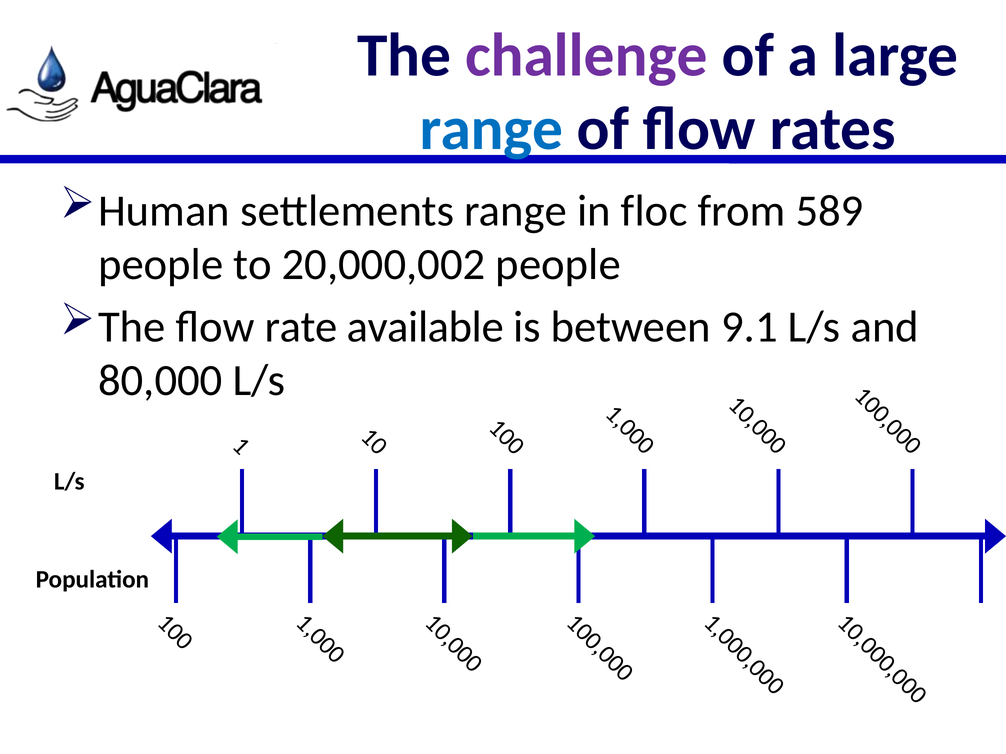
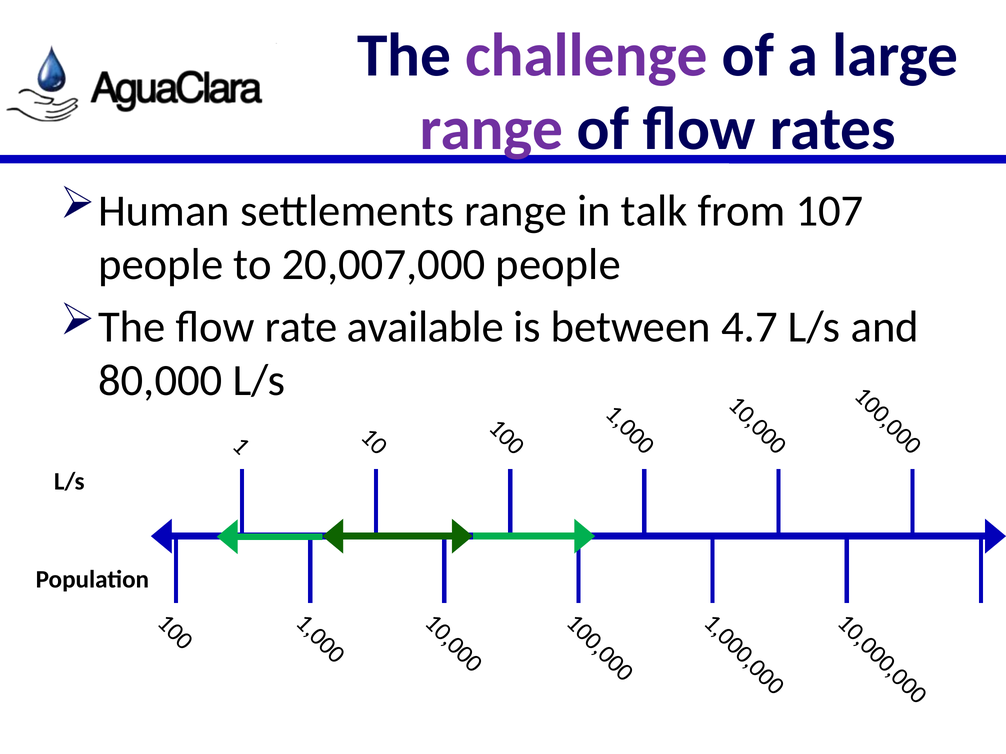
range at (491, 129) colour: blue -> purple
floc: floc -> talk
589: 589 -> 107
20,000,002: 20,000,002 -> 20,007,000
9.1: 9.1 -> 4.7
